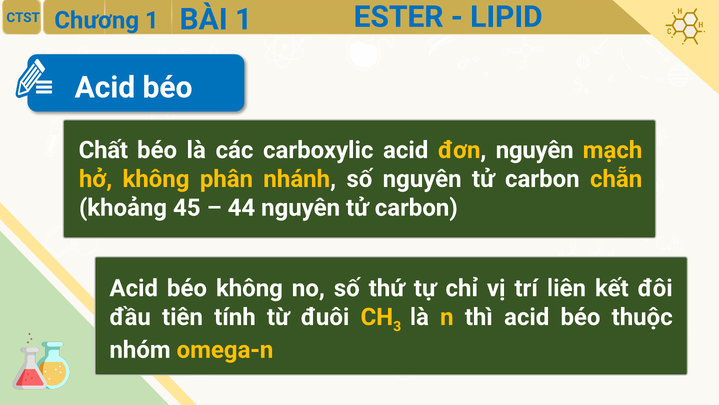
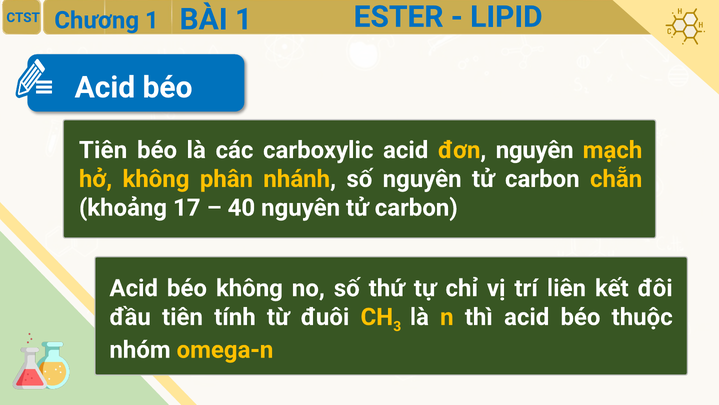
Chất at (103, 150): Chất -> Tiên
45: 45 -> 17
44: 44 -> 40
